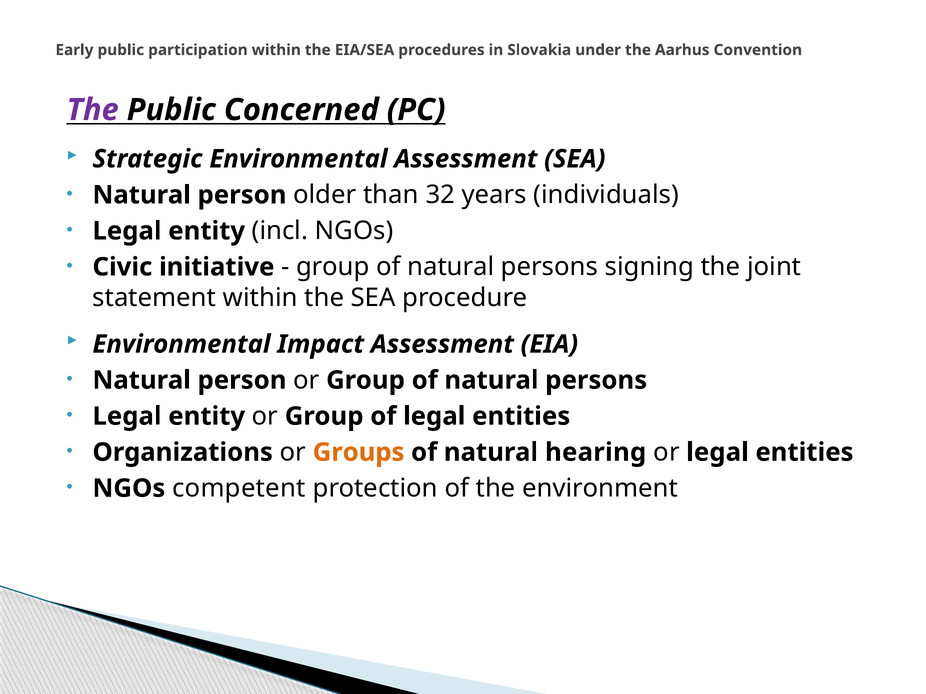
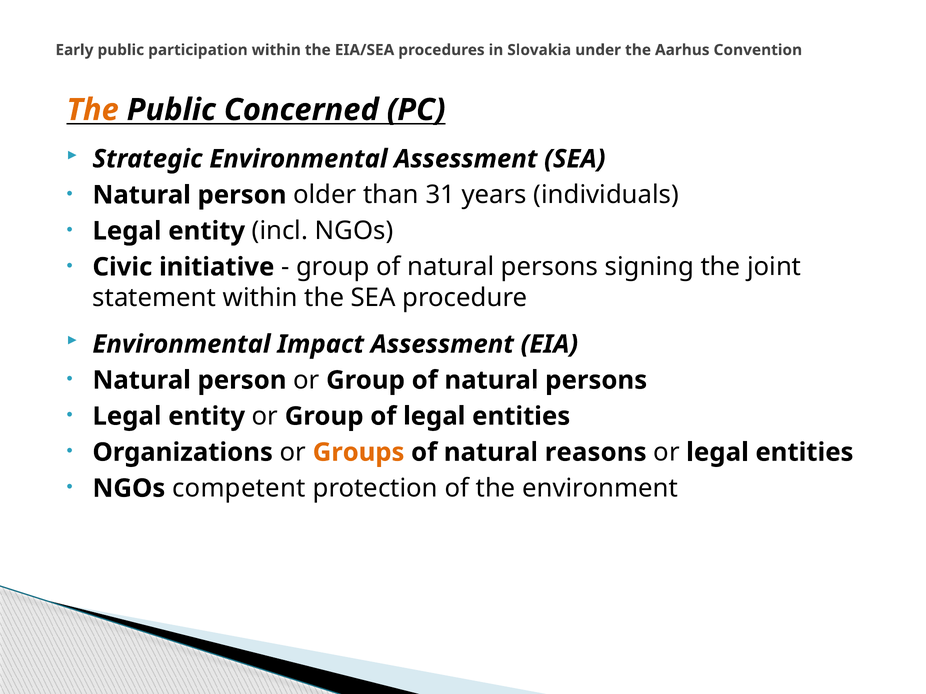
The at (93, 110) colour: purple -> orange
32: 32 -> 31
hearing: hearing -> reasons
